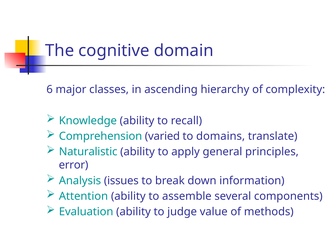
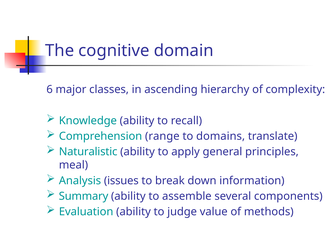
varied: varied -> range
error: error -> meal
Attention: Attention -> Summary
